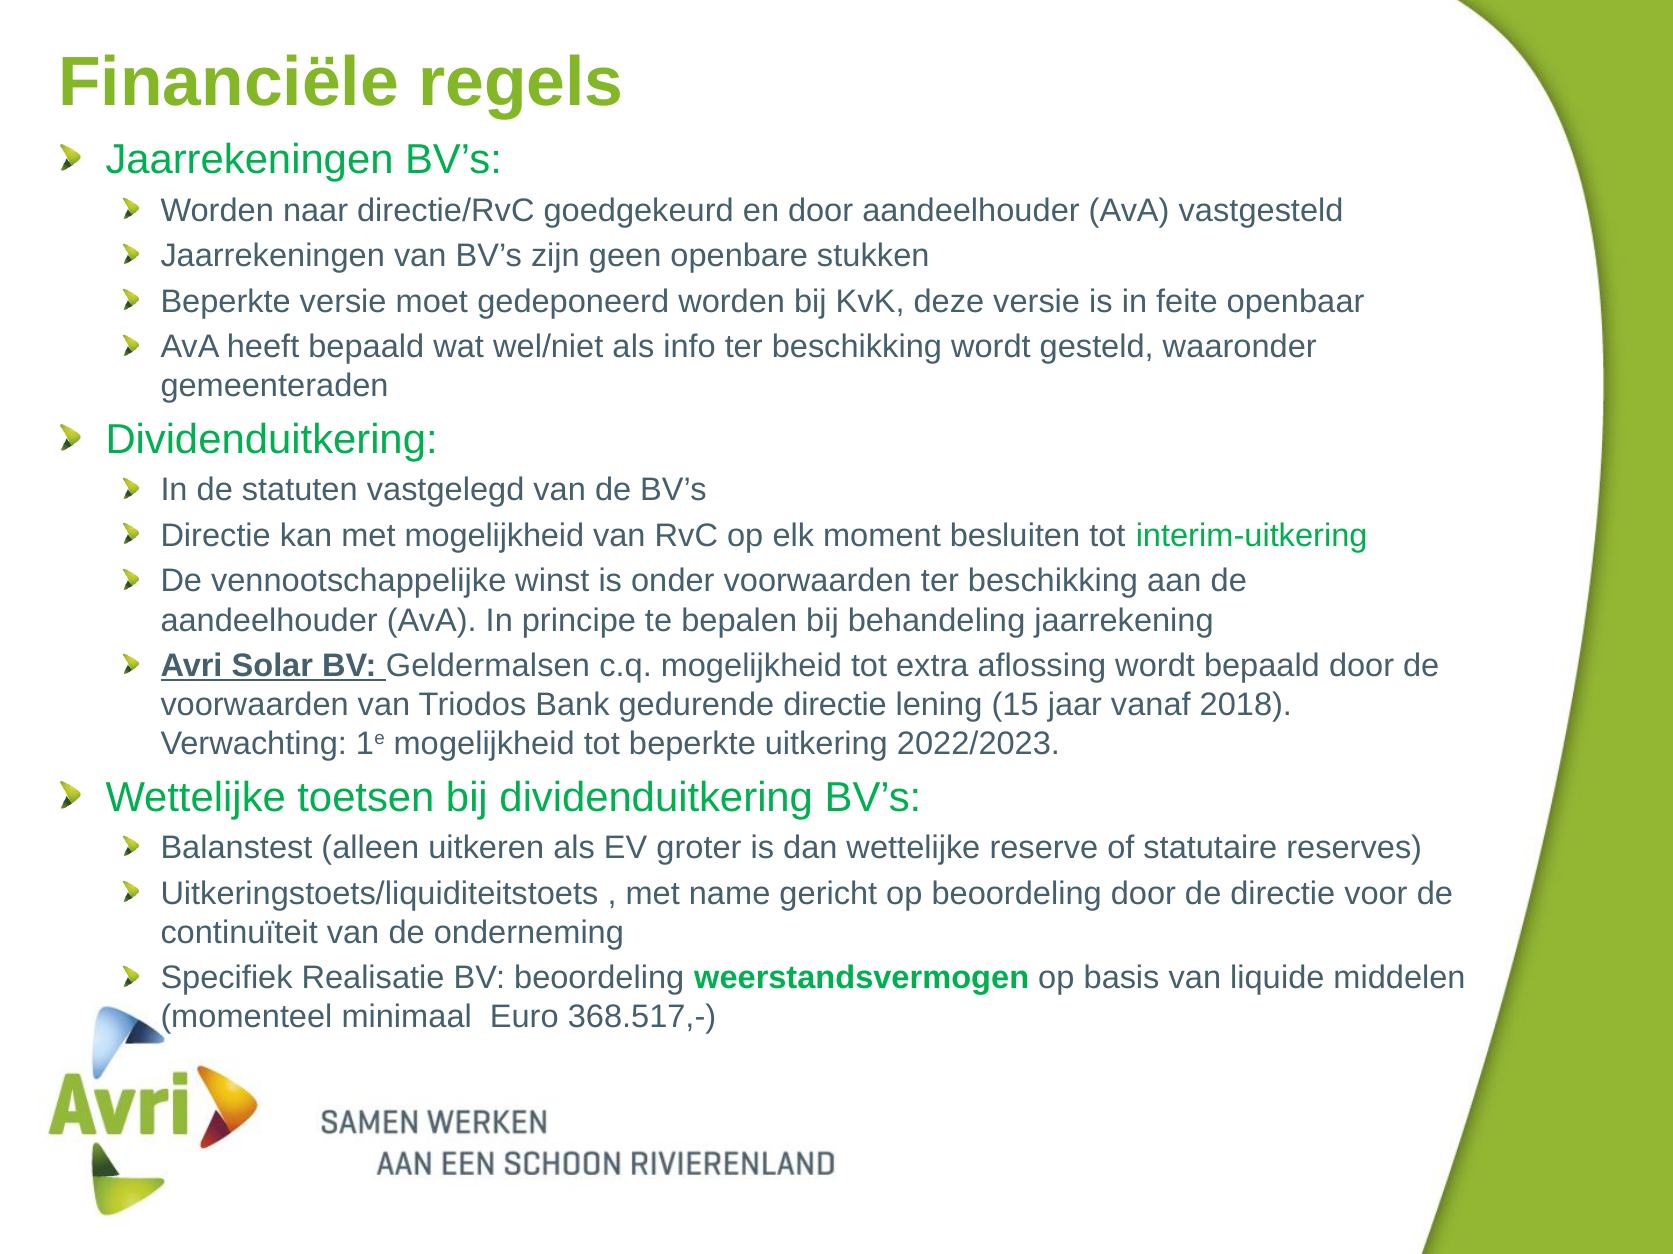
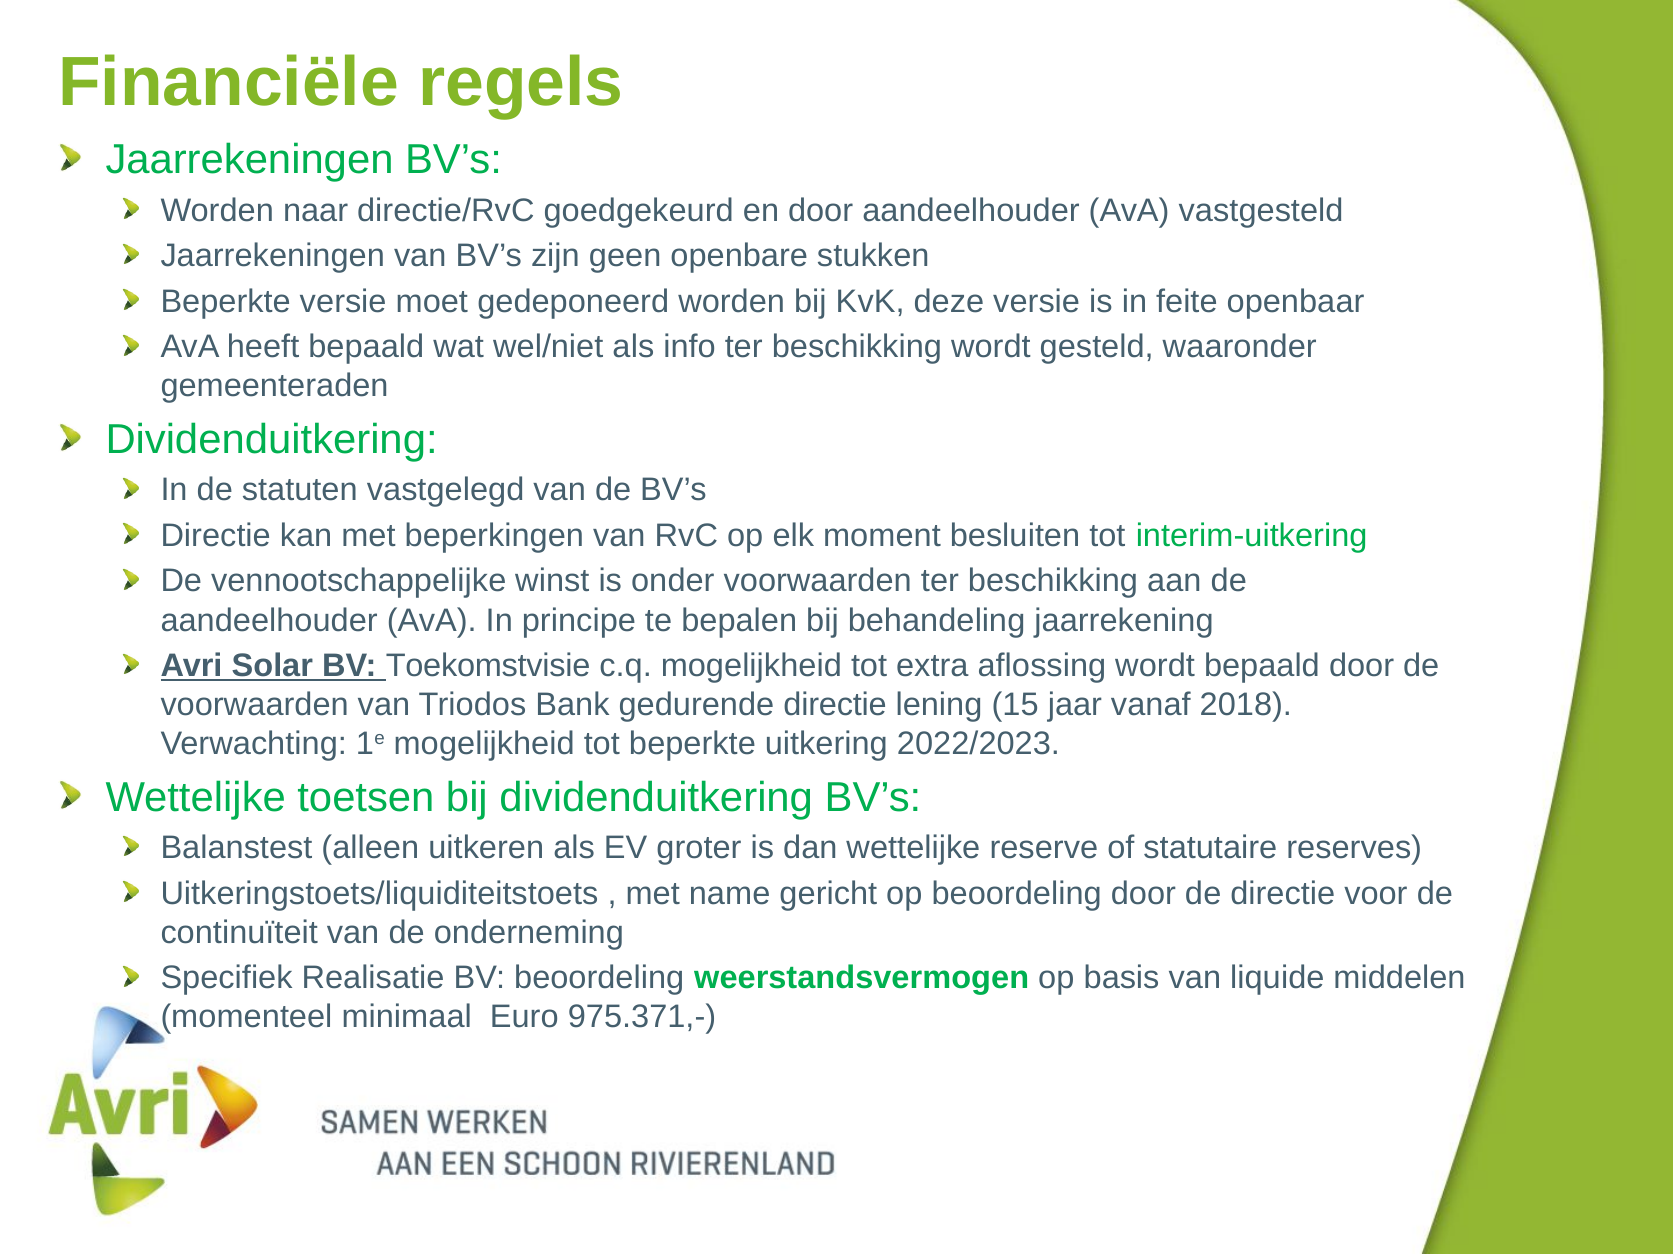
met mogelijkheid: mogelijkheid -> beperkingen
Geldermalsen: Geldermalsen -> Toekomstvisie
368.517,-: 368.517,- -> 975.371,-
